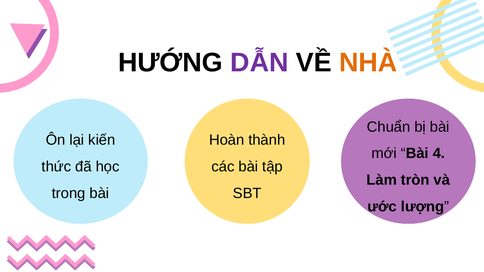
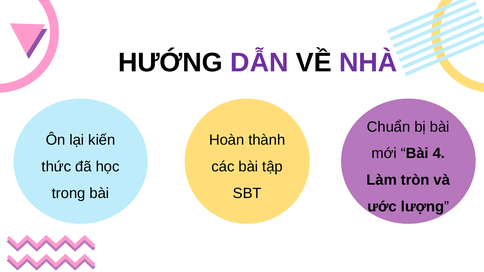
NHÀ colour: orange -> purple
